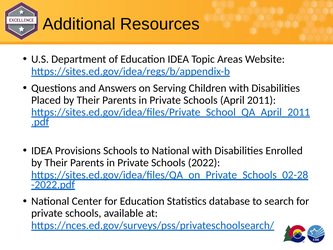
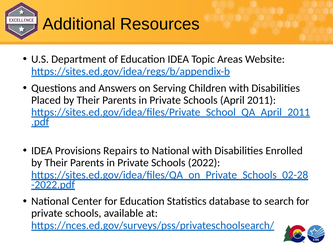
Provisions Schools: Schools -> Repairs
